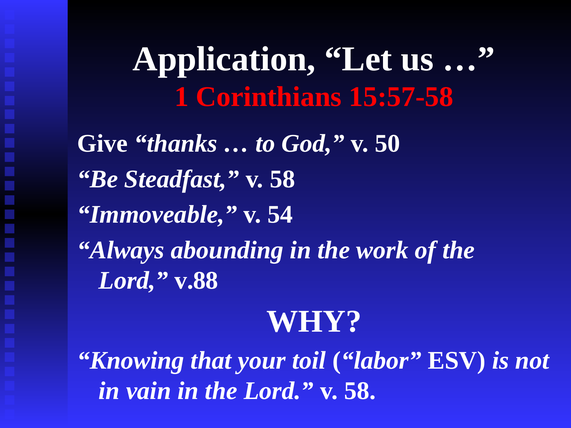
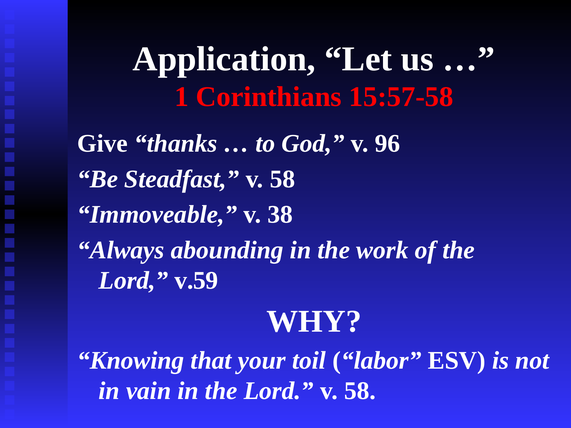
50: 50 -> 96
54: 54 -> 38
v.88: v.88 -> v.59
